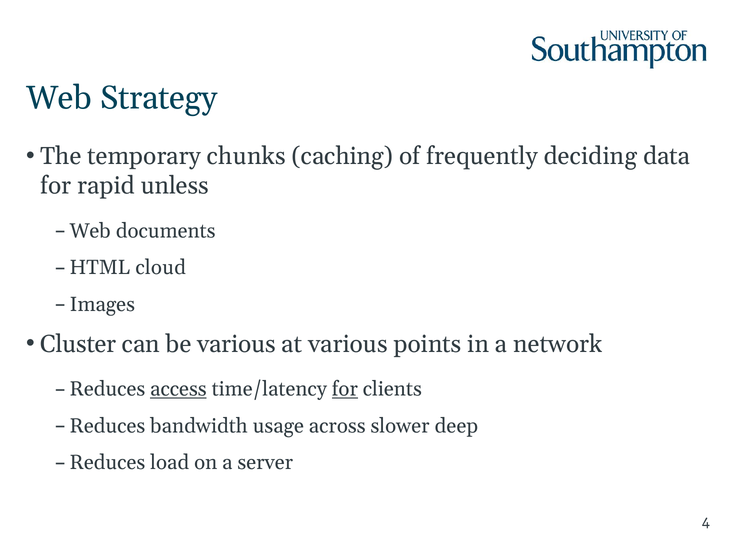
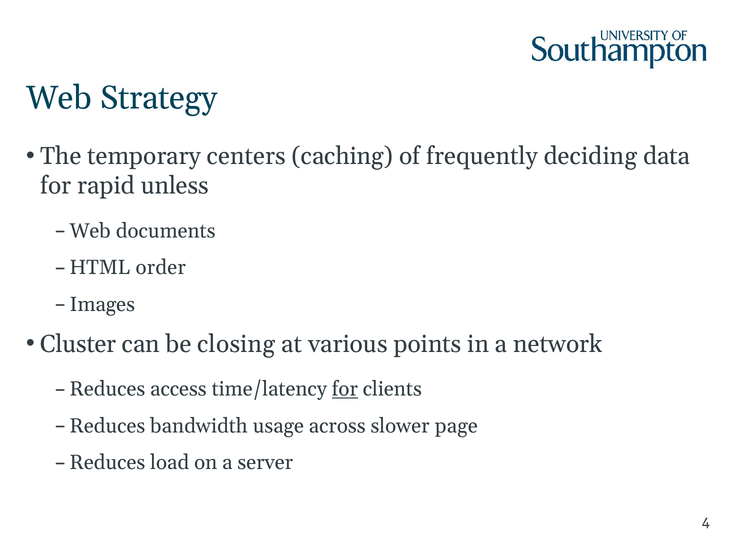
chunks: chunks -> centers
cloud: cloud -> order
be various: various -> closing
access underline: present -> none
deep: deep -> page
